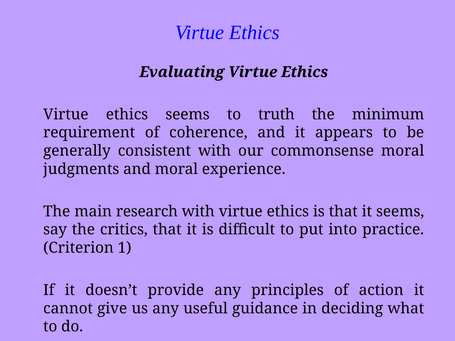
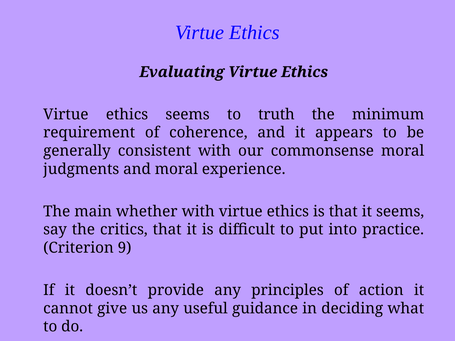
research: research -> whether
1: 1 -> 9
